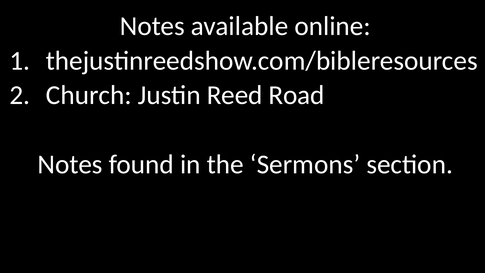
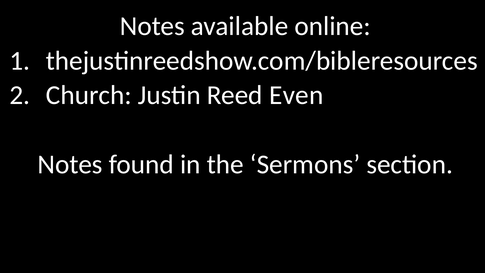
Road: Road -> Even
